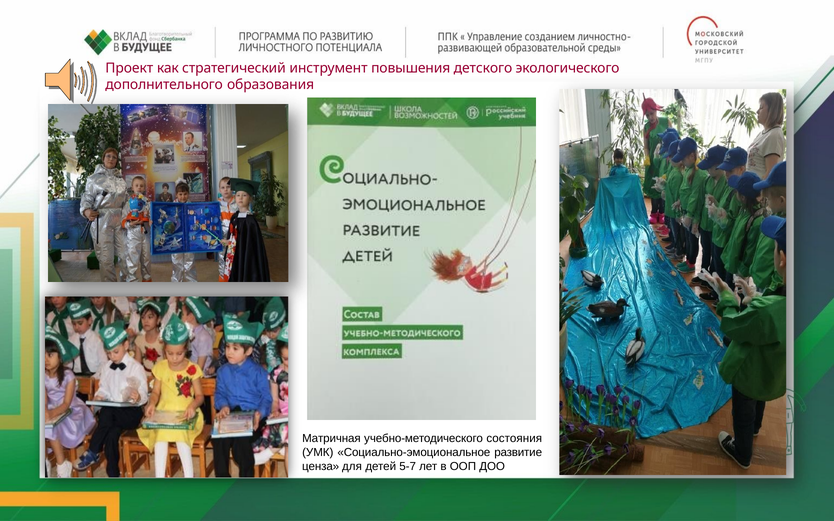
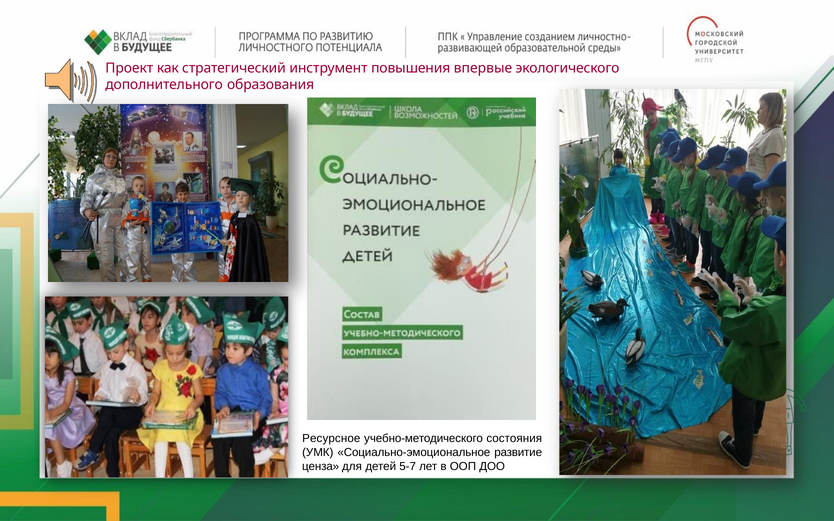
детского: детского -> впервые
Матричная: Матричная -> Ресурсное
